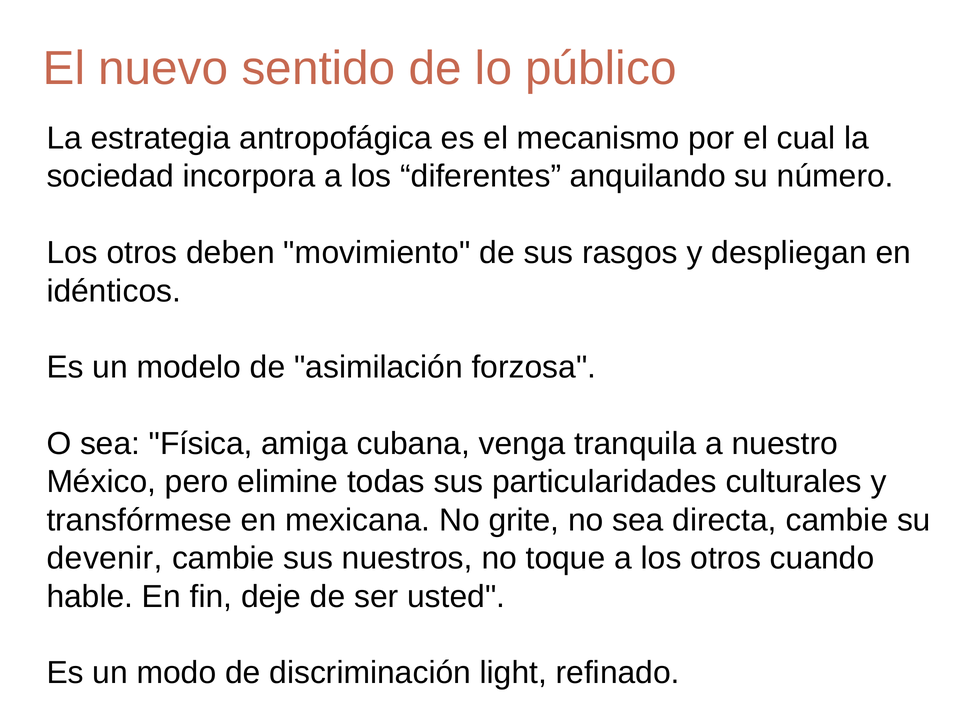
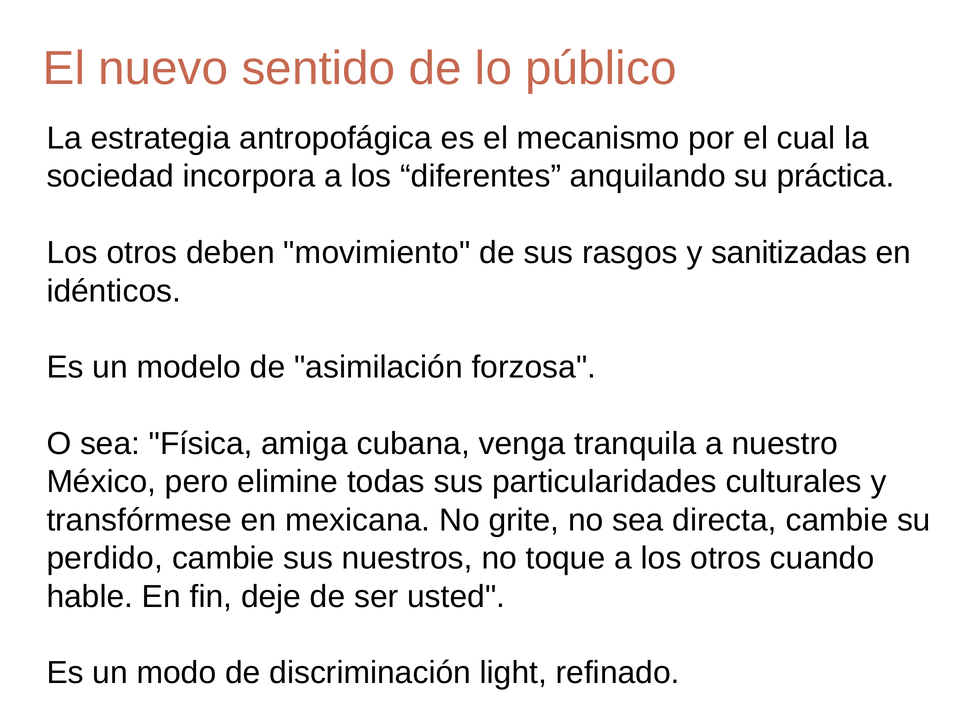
número: número -> práctica
despliegan: despliegan -> sanitizadas
devenir: devenir -> perdido
